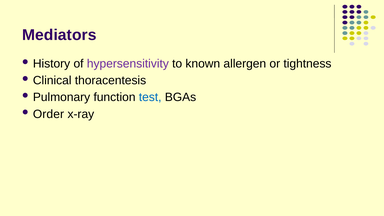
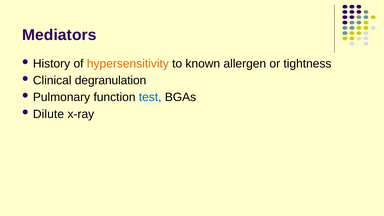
hypersensitivity colour: purple -> orange
thoracentesis: thoracentesis -> degranulation
Order: Order -> Dilute
